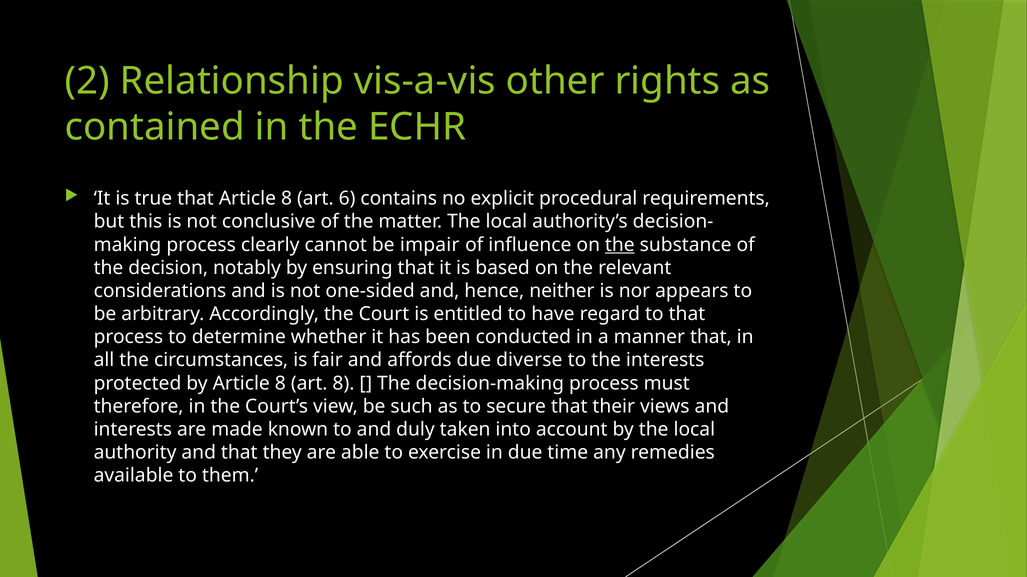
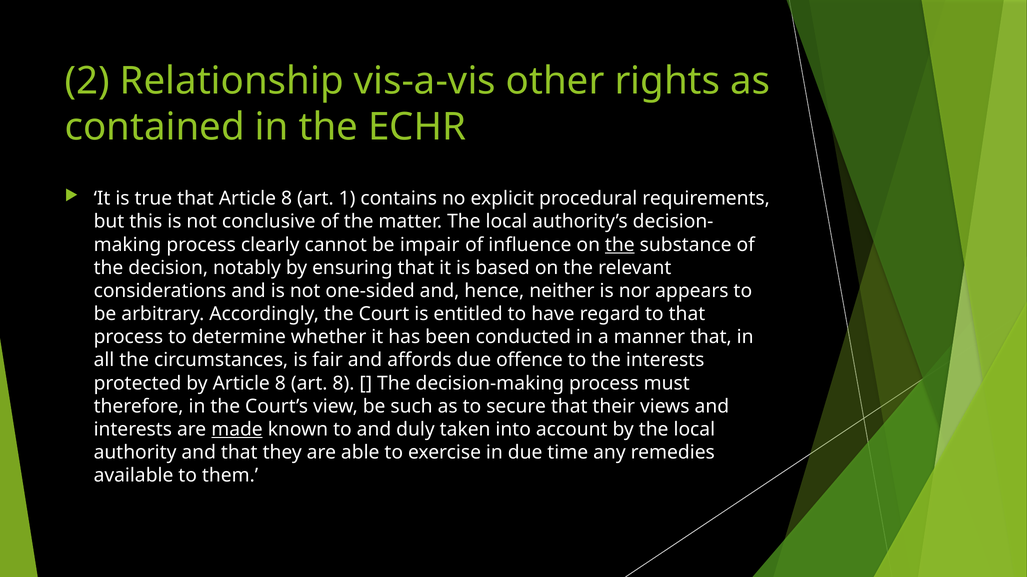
6: 6 -> 1
diverse: diverse -> offence
made underline: none -> present
